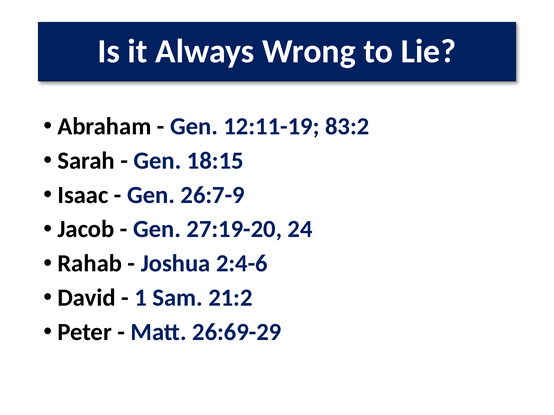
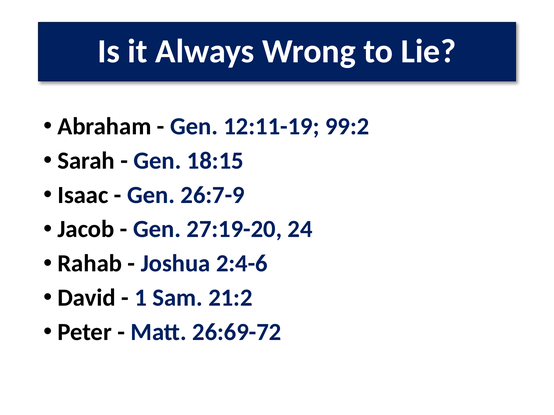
83:2: 83:2 -> 99:2
26:69-29: 26:69-29 -> 26:69-72
